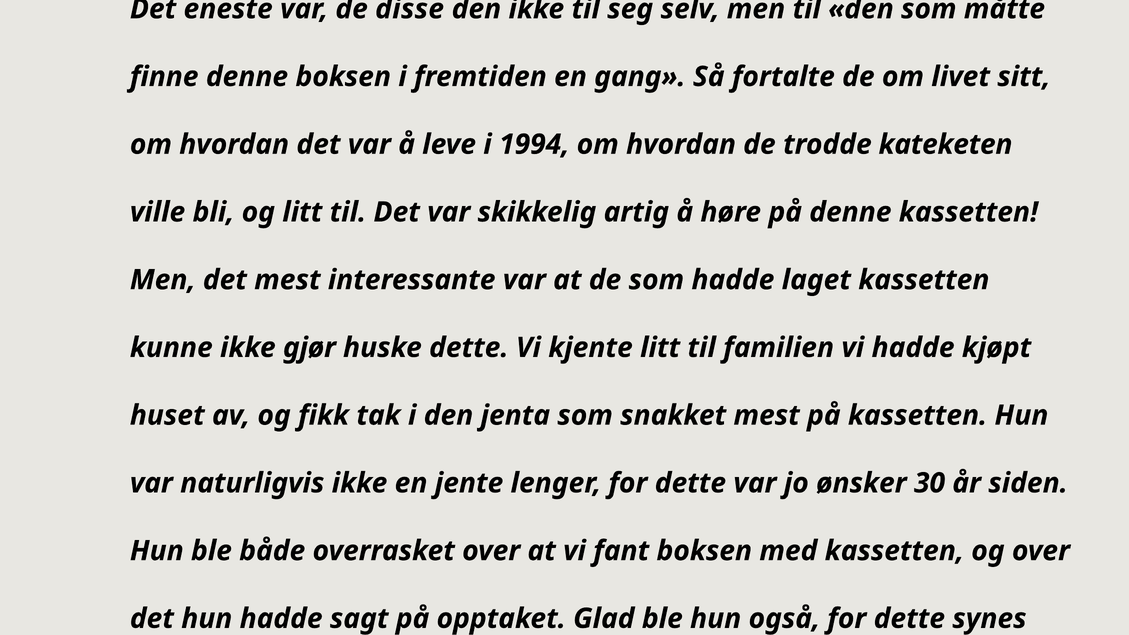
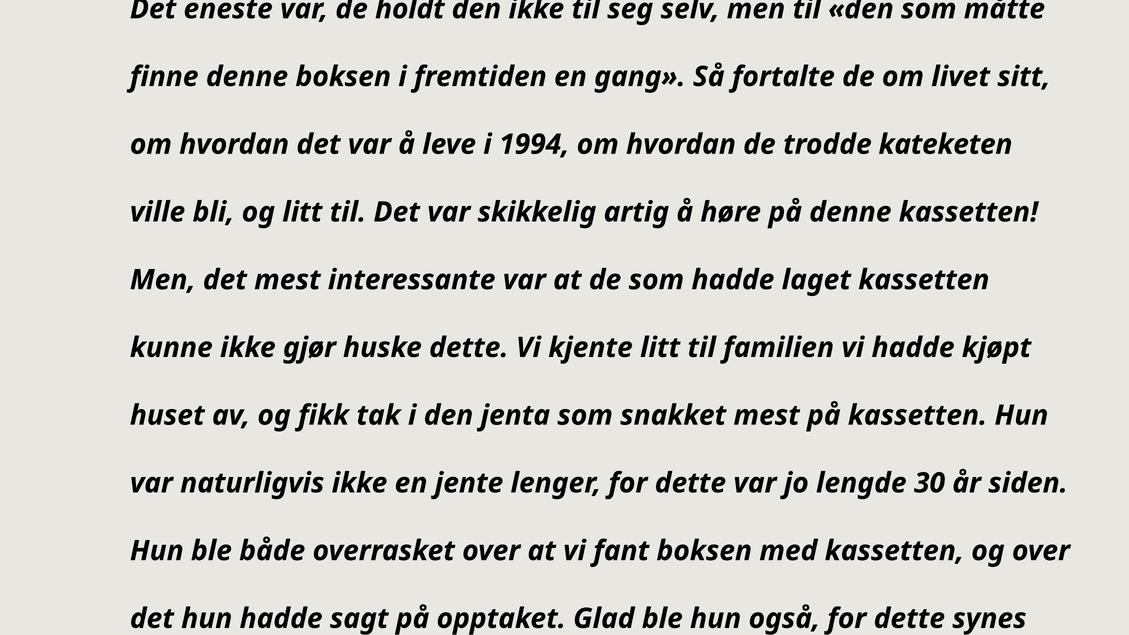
disse: disse -> holdt
ønsker: ønsker -> lengde
